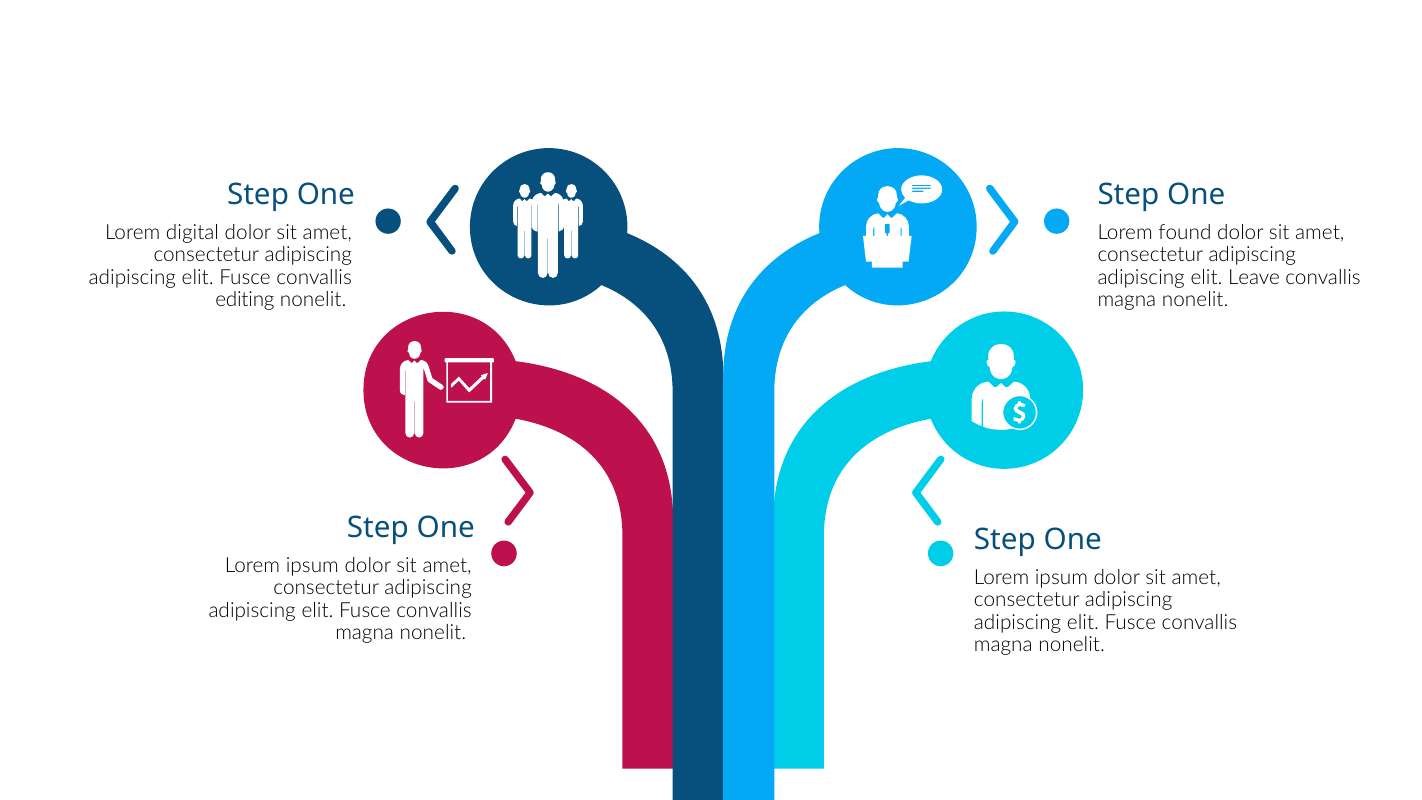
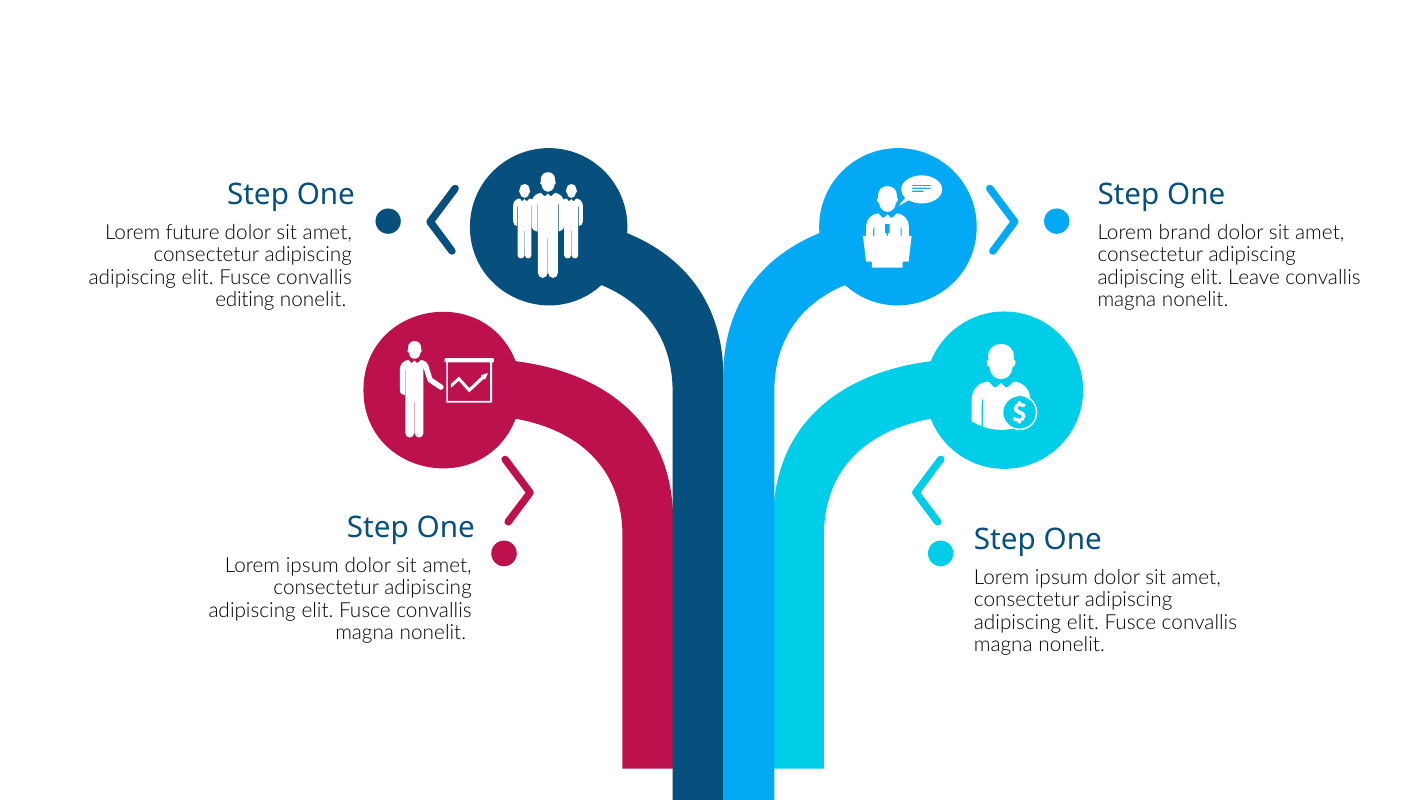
digital: digital -> future
found: found -> brand
